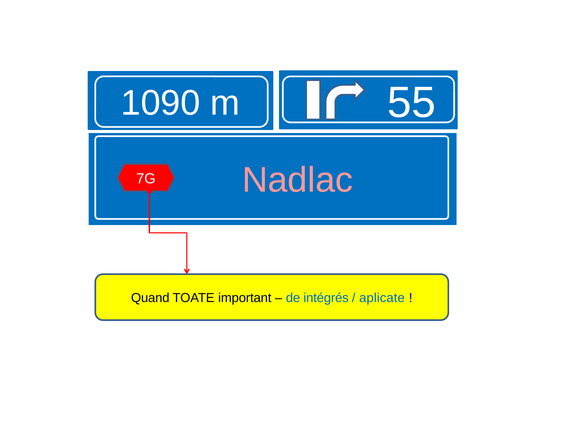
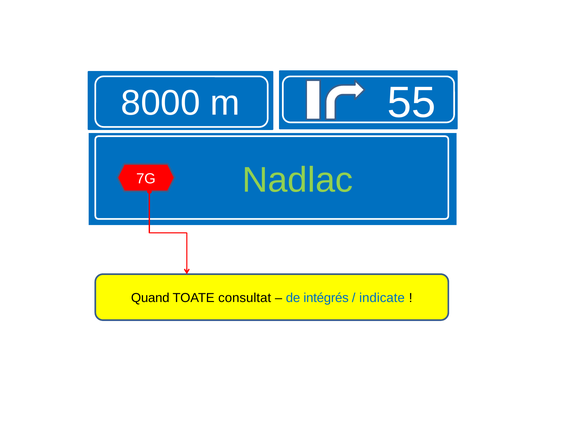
1090: 1090 -> 8000
Nadlac colour: pink -> light green
important: important -> consultat
aplicate: aplicate -> indicate
